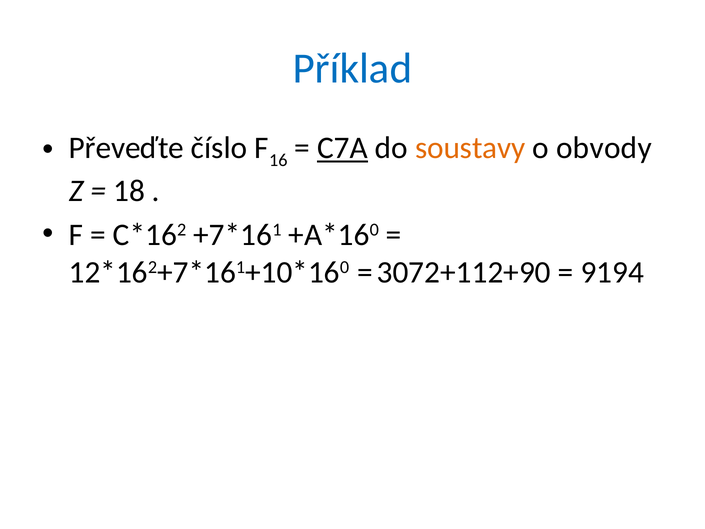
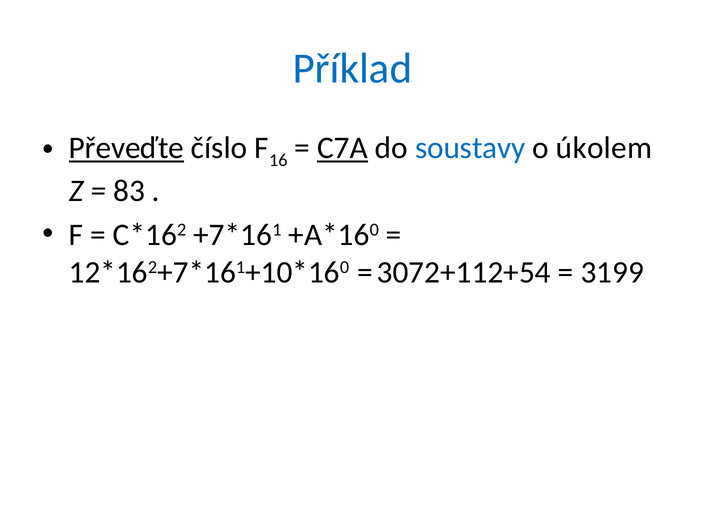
Převeďte underline: none -> present
soustavy colour: orange -> blue
obvody: obvody -> úkolem
18: 18 -> 83
3072+112+90: 3072+112+90 -> 3072+112+54
9194: 9194 -> 3199
